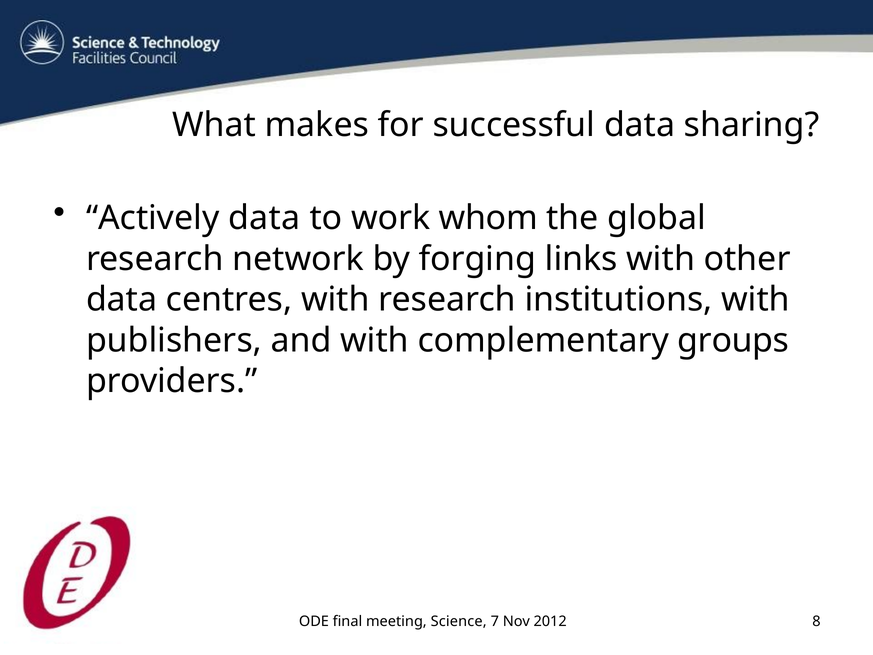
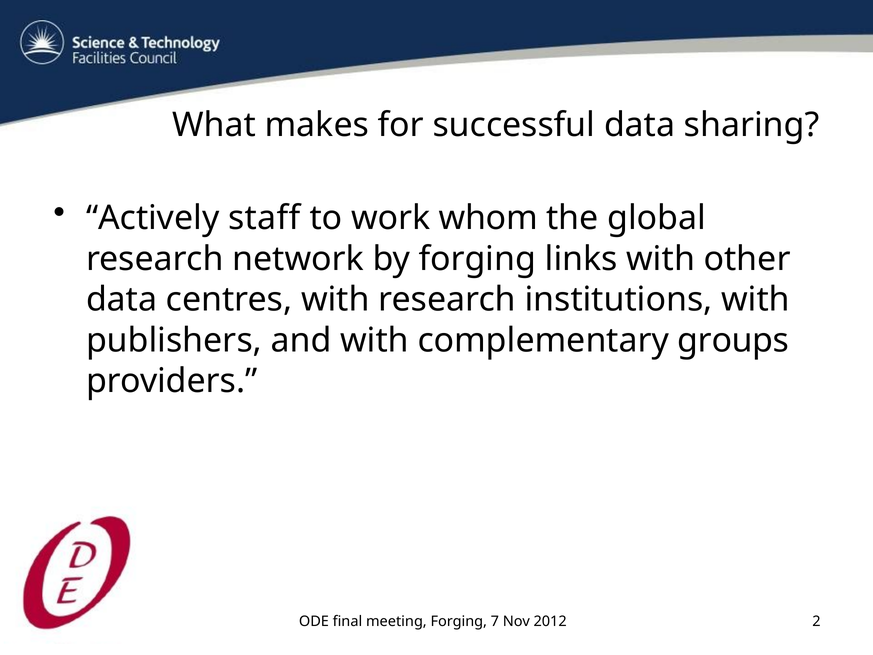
Actively data: data -> staff
meeting Science: Science -> Forging
8: 8 -> 2
